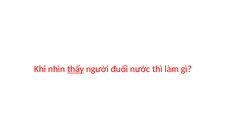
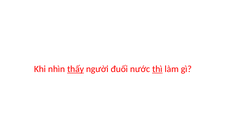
thì underline: none -> present
